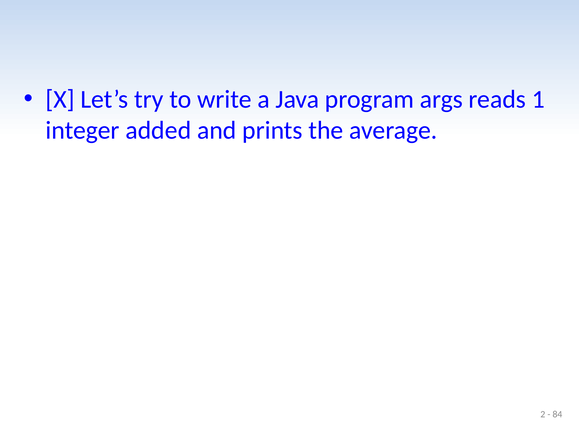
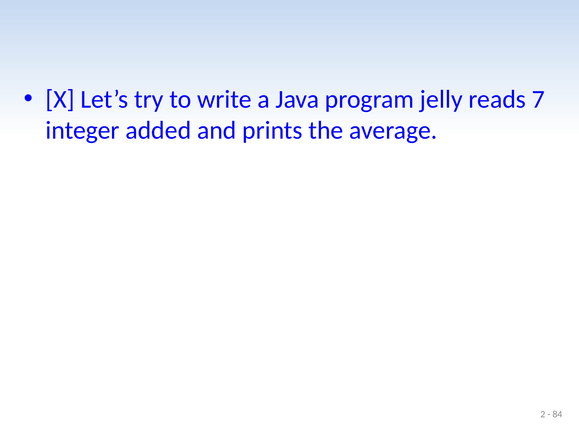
args: args -> jelly
1: 1 -> 7
